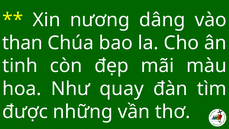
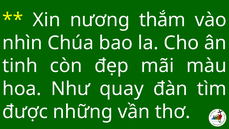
dâng: dâng -> thắm
than: than -> nhìn
